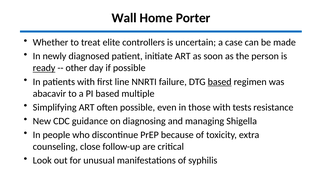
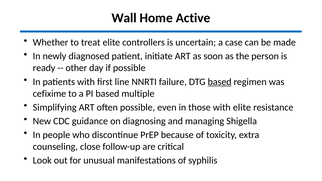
Porter: Porter -> Active
ready underline: present -> none
abacavir: abacavir -> cefixime
with tests: tests -> elite
